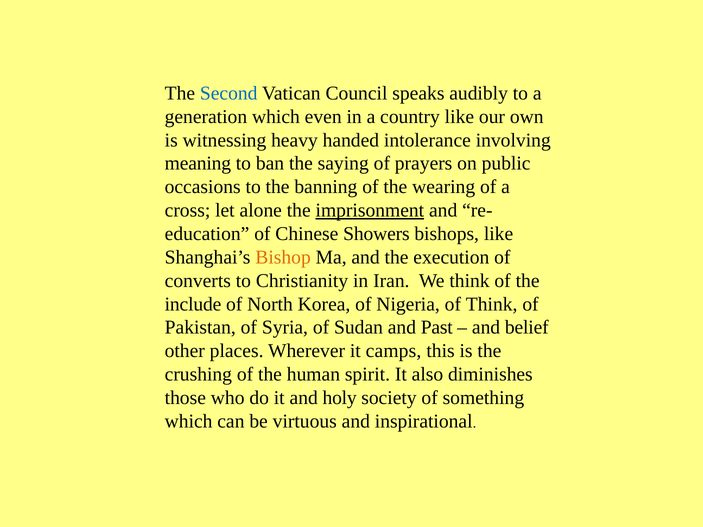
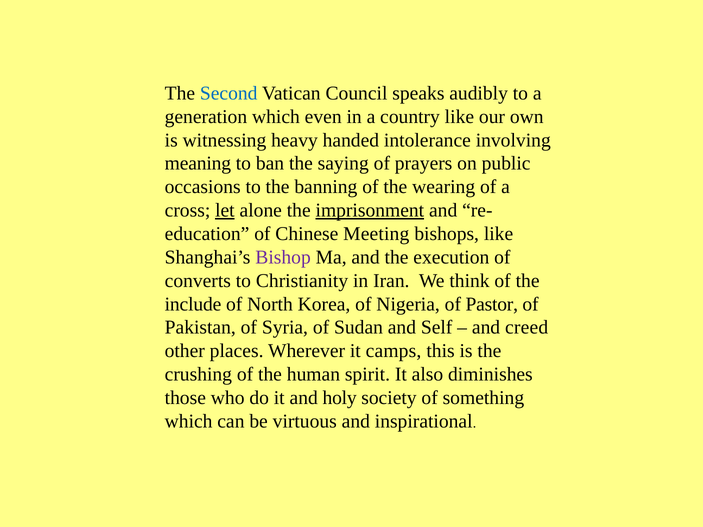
let underline: none -> present
Showers: Showers -> Meeting
Bishop colour: orange -> purple
of Think: Think -> Pastor
Past: Past -> Self
belief: belief -> creed
